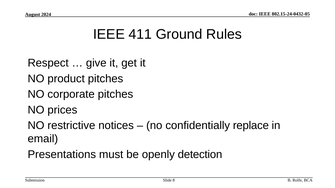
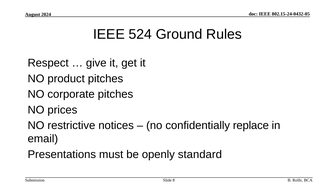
411: 411 -> 524
detection: detection -> standard
